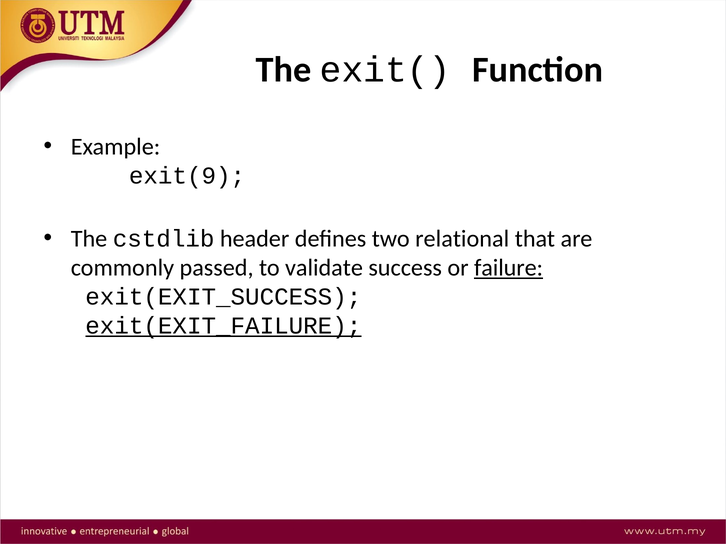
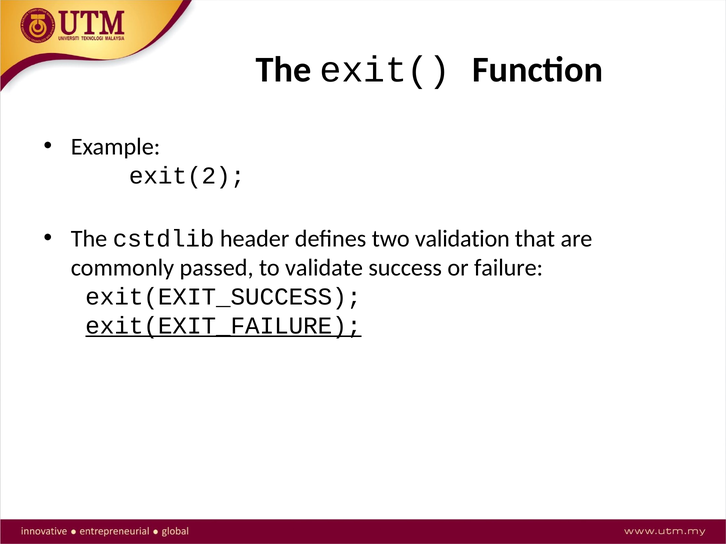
exit(9: exit(9 -> exit(2
relational: relational -> validation
failure underline: present -> none
